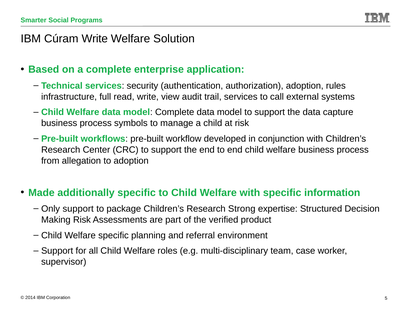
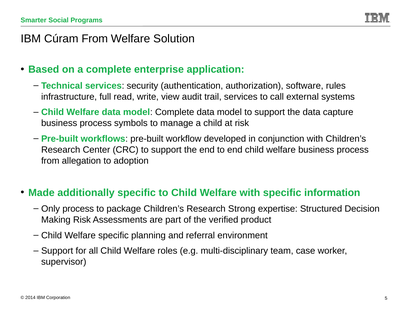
Cúram Write: Write -> From
authorization adoption: adoption -> software
Only support: support -> process
